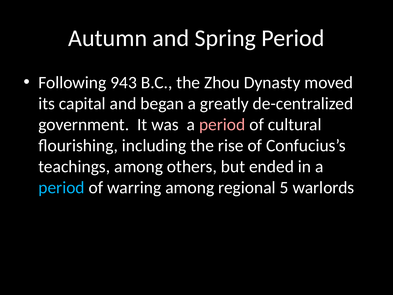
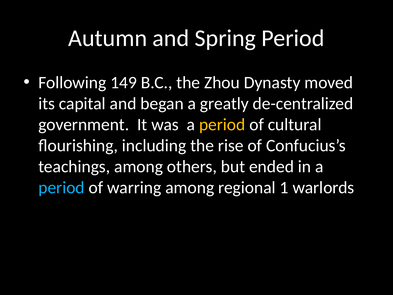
943: 943 -> 149
period at (222, 124) colour: pink -> yellow
5: 5 -> 1
